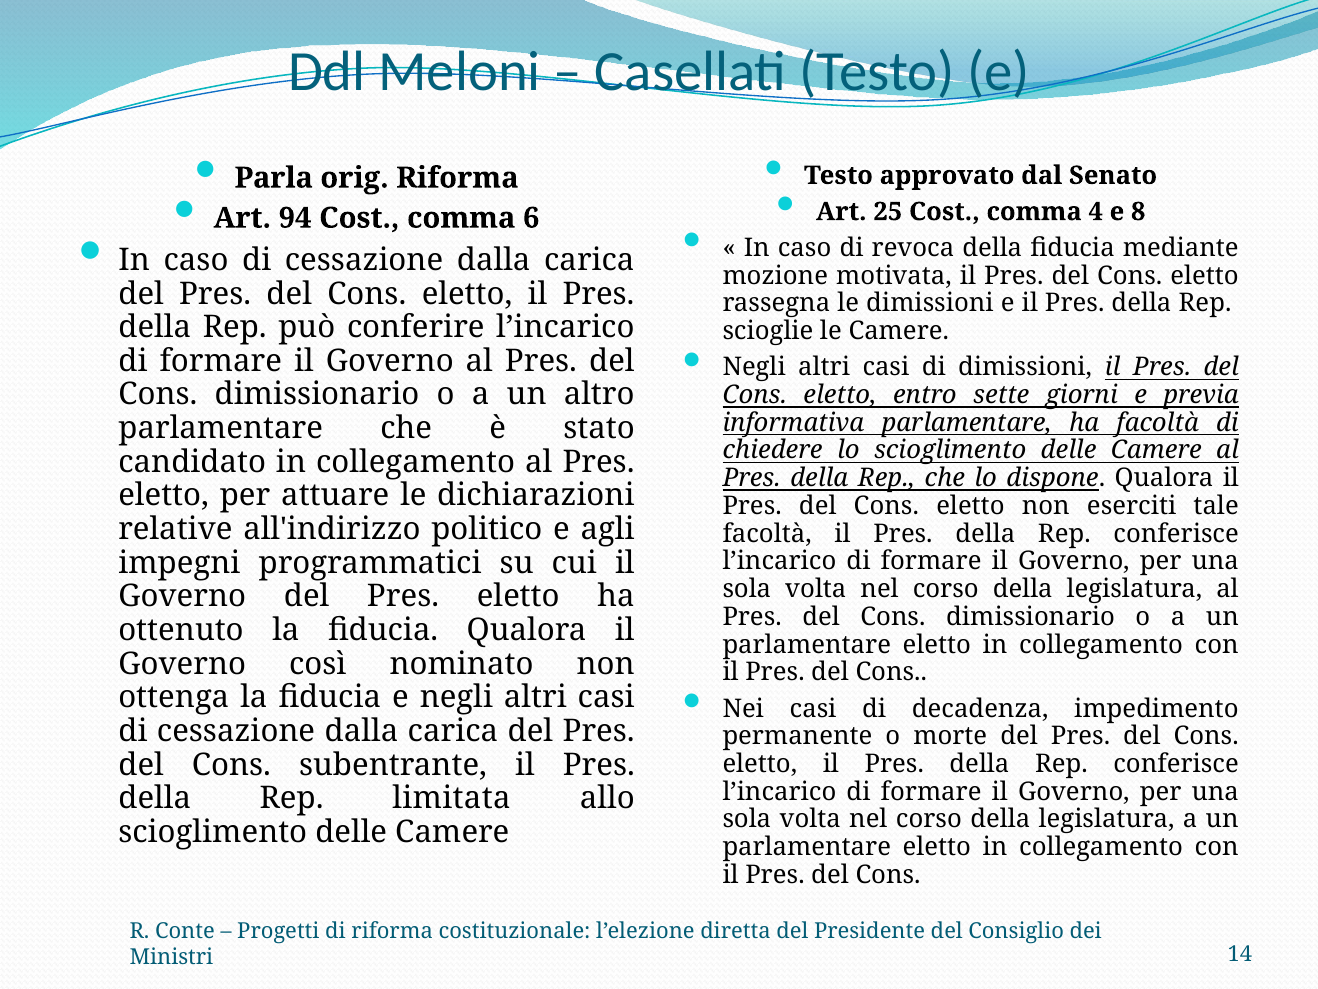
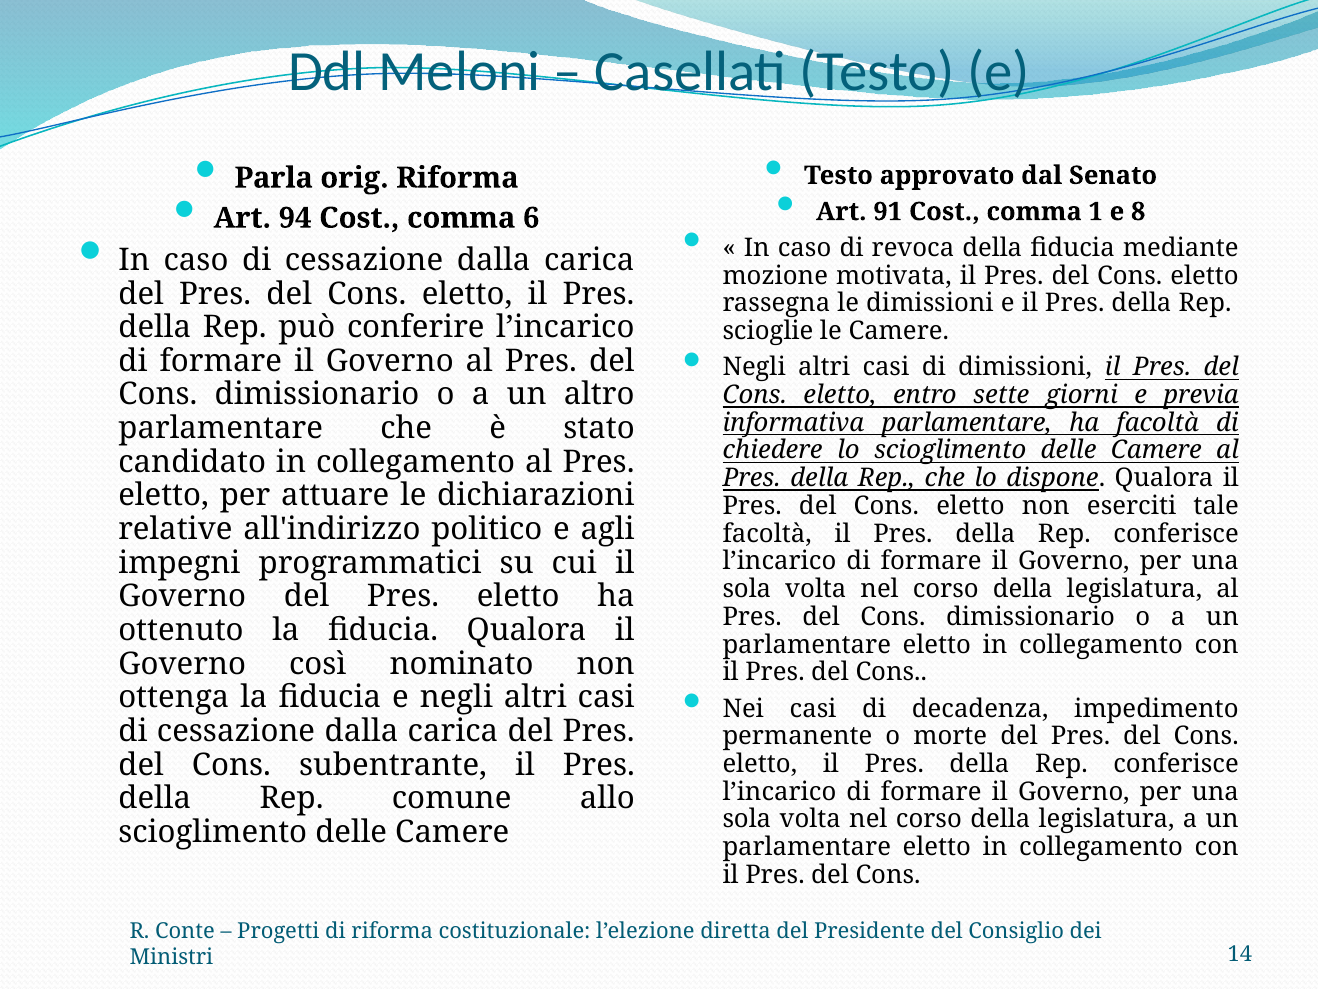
25: 25 -> 91
4: 4 -> 1
limitata: limitata -> comune
